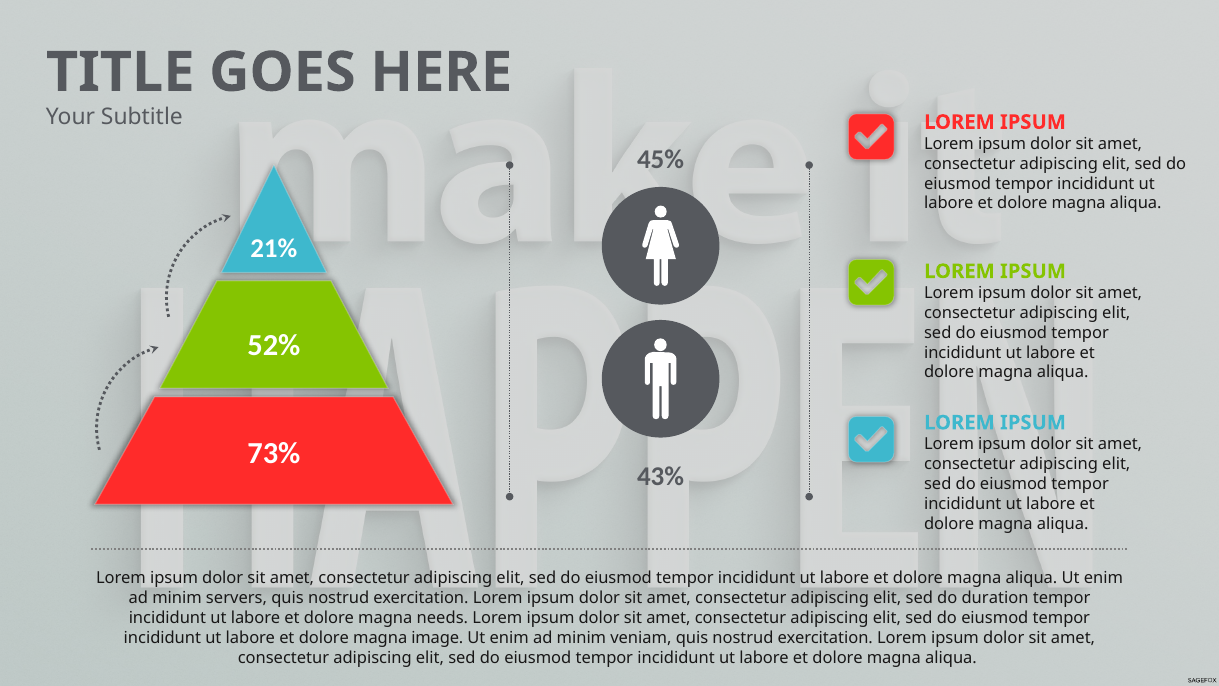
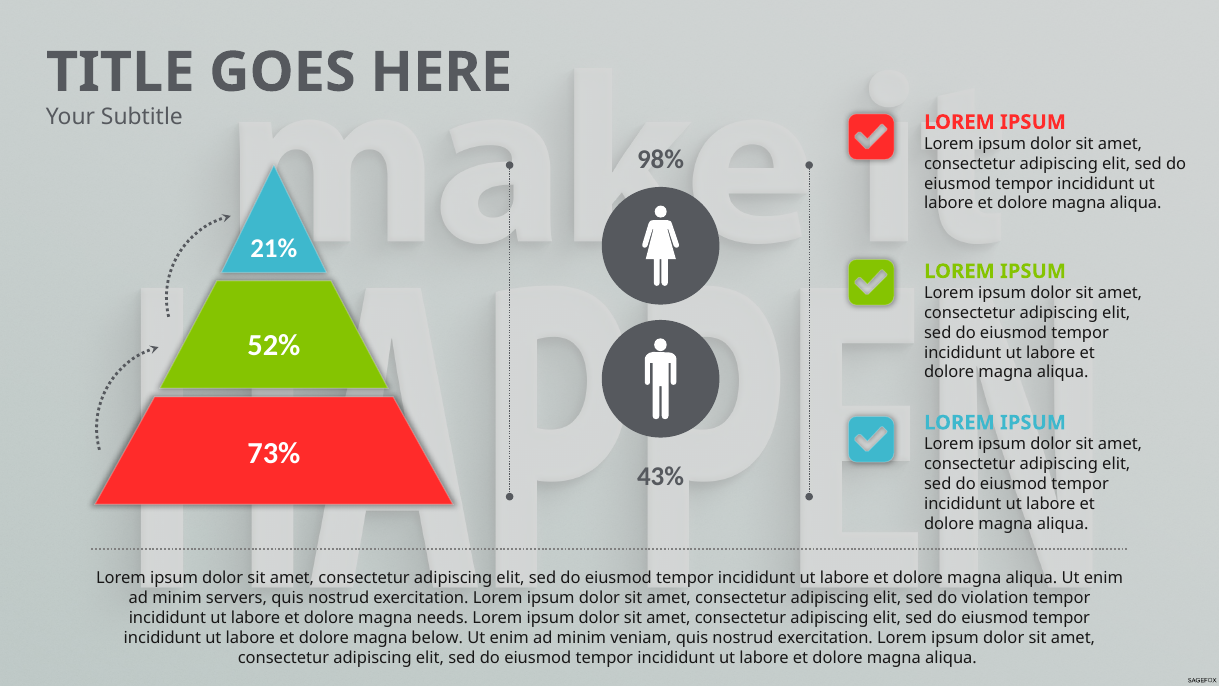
45%: 45% -> 98%
duration: duration -> violation
image: image -> below
